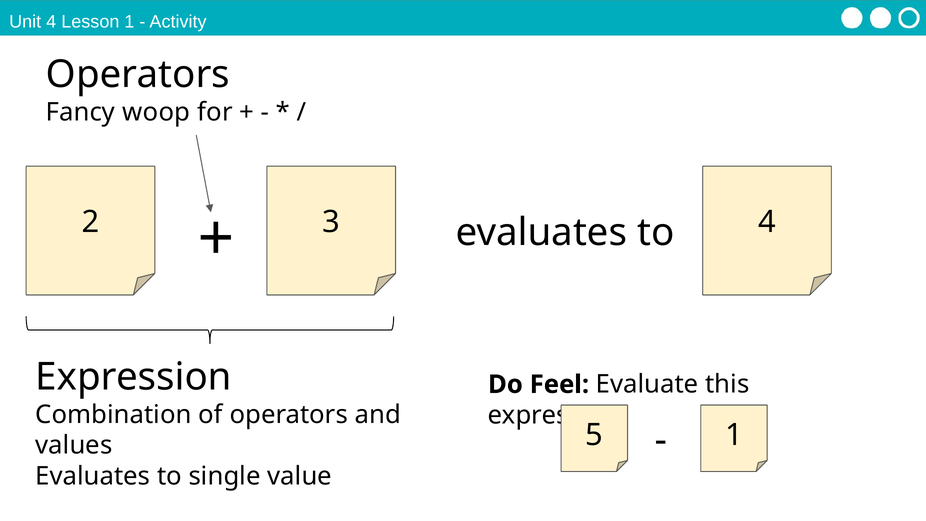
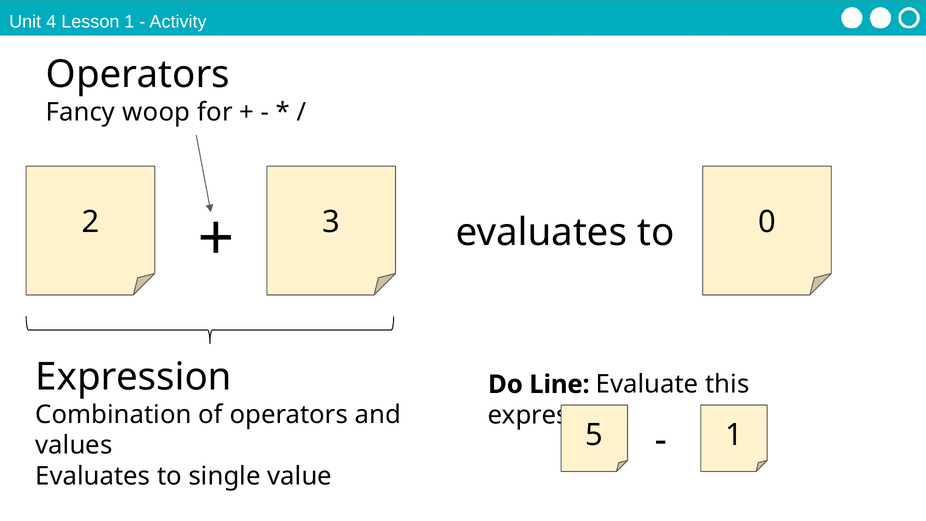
4 at (767, 222): 4 -> 0
Feel: Feel -> Line
